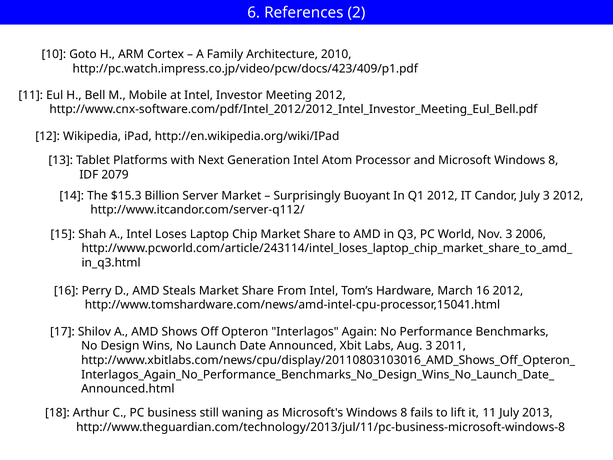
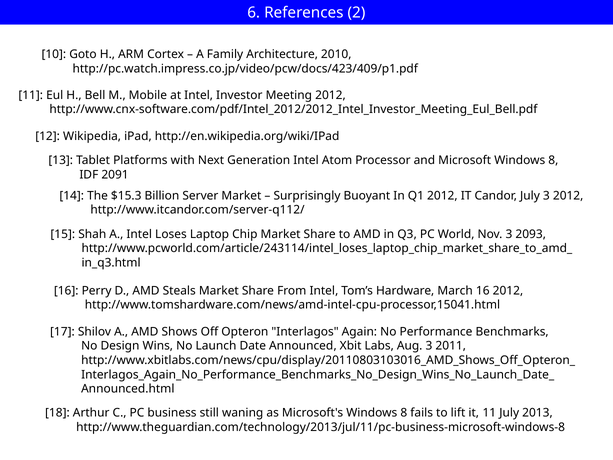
2079: 2079 -> 2091
2006: 2006 -> 2093
